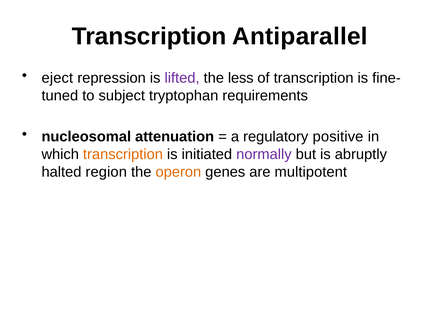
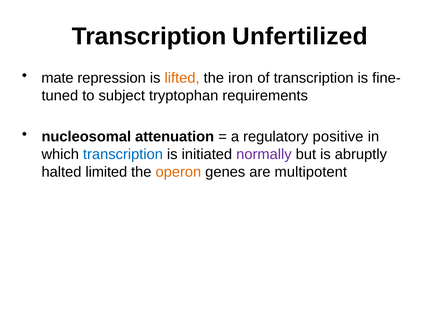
Antiparallel: Antiparallel -> Unfertilized
eject: eject -> mate
lifted colour: purple -> orange
less: less -> iron
transcription at (123, 154) colour: orange -> blue
region: region -> limited
